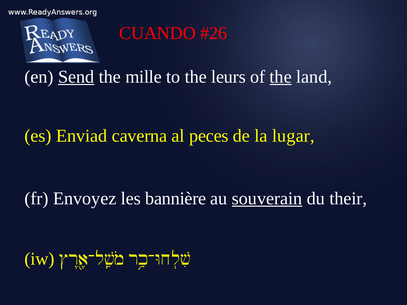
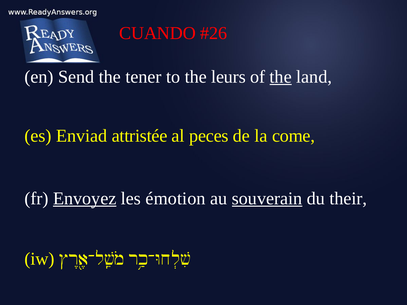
Send underline: present -> none
mille: mille -> tener
caverna: caverna -> attristée
lugar: lugar -> come
Envoyez underline: none -> present
bannière: bannière -> émotion
